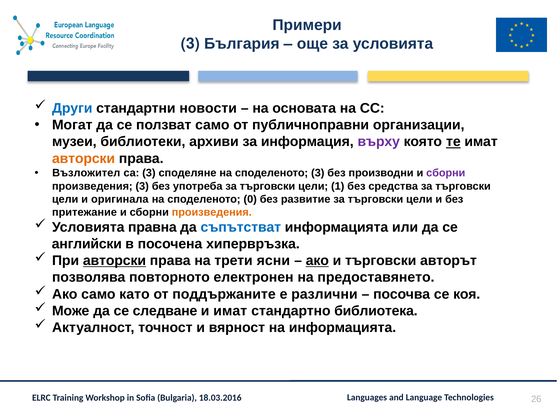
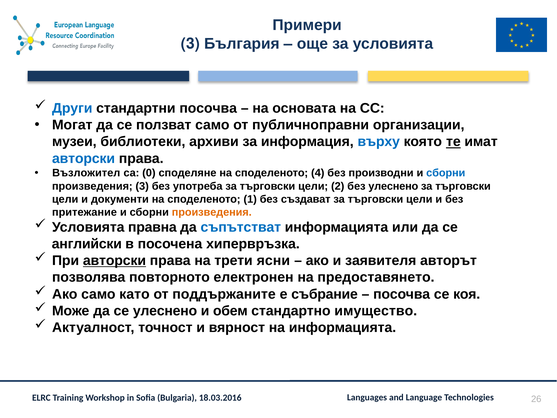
стандартни новости: новости -> посочва
върху colour: purple -> blue
авторски at (84, 158) colour: orange -> blue
са 3: 3 -> 0
споделеното 3: 3 -> 4
сборни at (446, 173) colour: purple -> blue
1: 1 -> 2
без средства: средства -> улеснено
оригинала: оригинала -> документи
0: 0 -> 1
развитие: развитие -> създават
ако at (317, 260) underline: present -> none
и търговски: търговски -> заявителя
различни: различни -> събрание
се следване: следване -> улеснено
и имат: имат -> обем
библиотека: библиотека -> имущество
